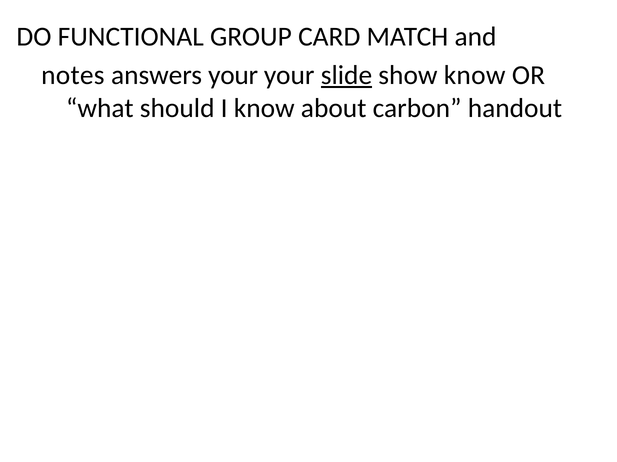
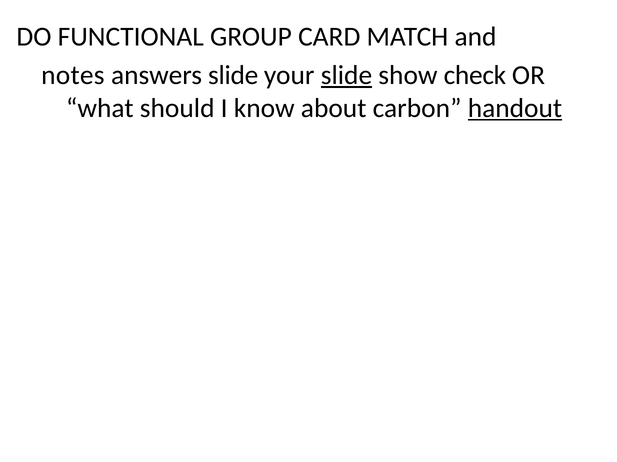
answers your: your -> slide
show know: know -> check
handout underline: none -> present
